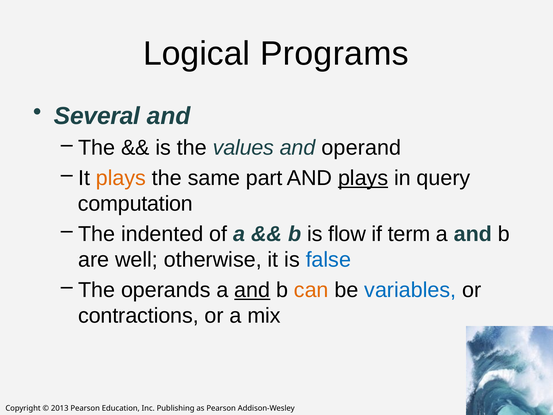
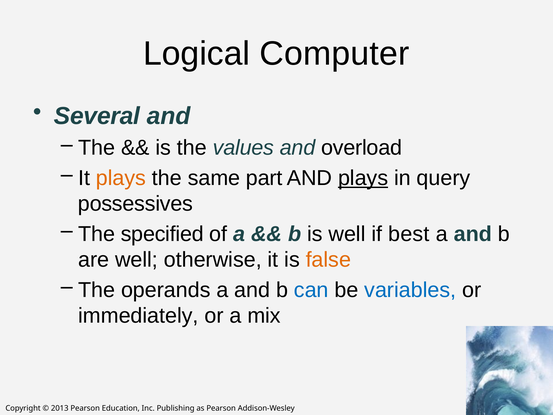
Programs: Programs -> Computer
operand: operand -> overload
computation: computation -> possessives
indented: indented -> specified
is flow: flow -> well
term: term -> best
false colour: blue -> orange
and at (252, 290) underline: present -> none
can colour: orange -> blue
contractions: contractions -> immediately
